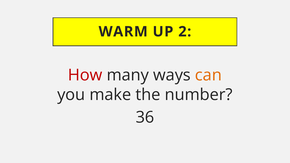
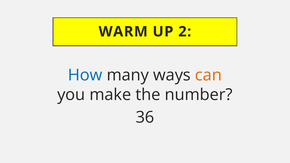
How colour: red -> blue
